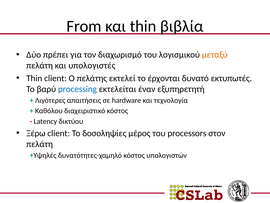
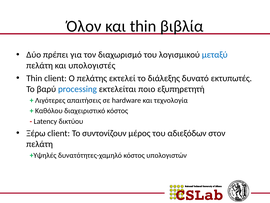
From: From -> Όλον
μεταξύ colour: orange -> blue
έρχονται: έρχονται -> διάλεξης
έναν: έναν -> ποιο
δοσοληψίες: δοσοληψίες -> συντονίζουν
processors: processors -> αδιεξόδων
